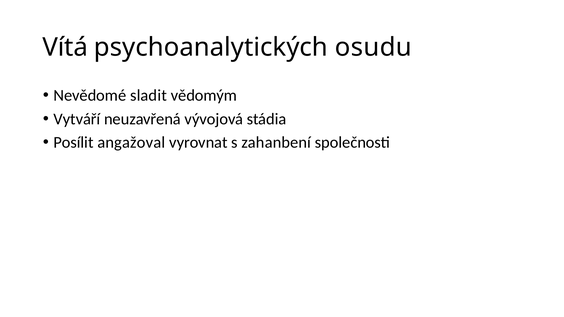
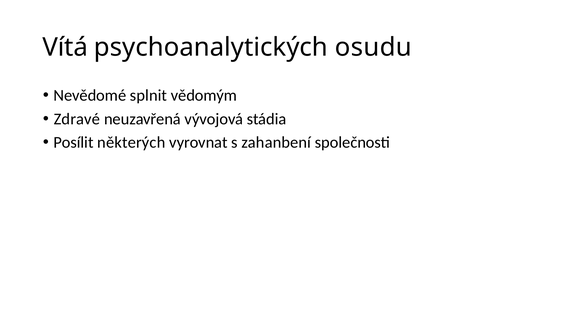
sladit: sladit -> splnit
Vytváří: Vytváří -> Zdravé
angažoval: angažoval -> některých
